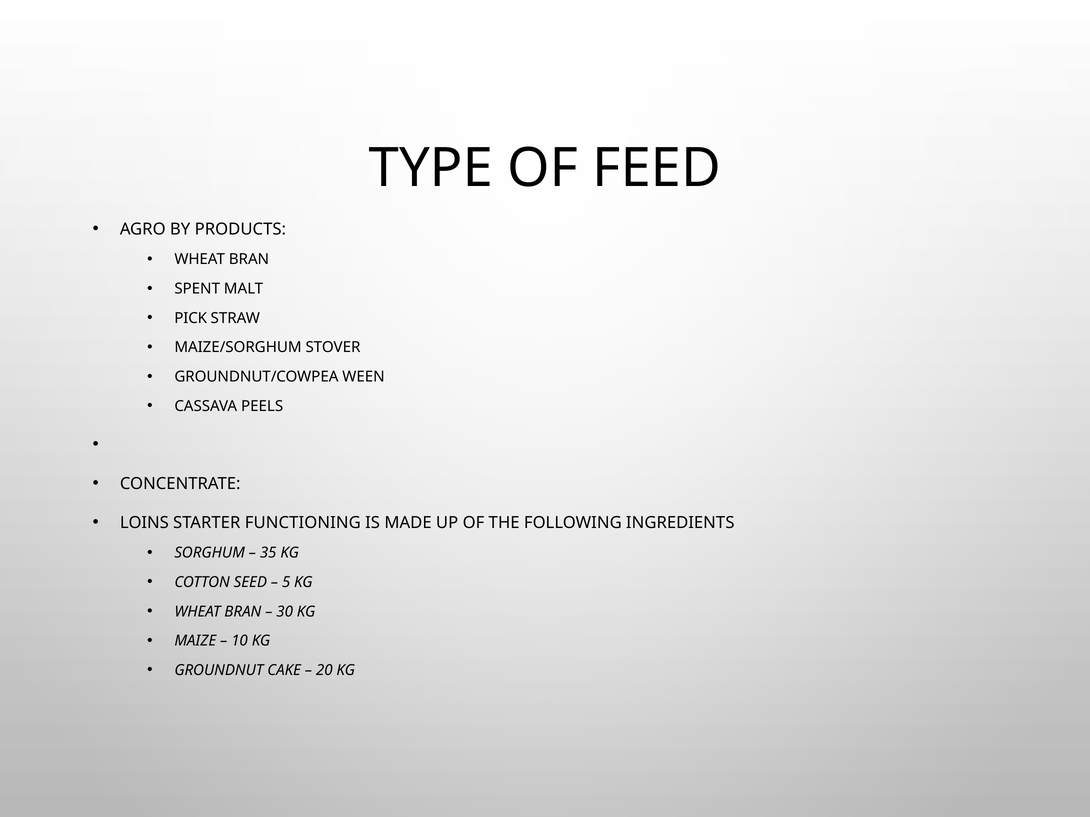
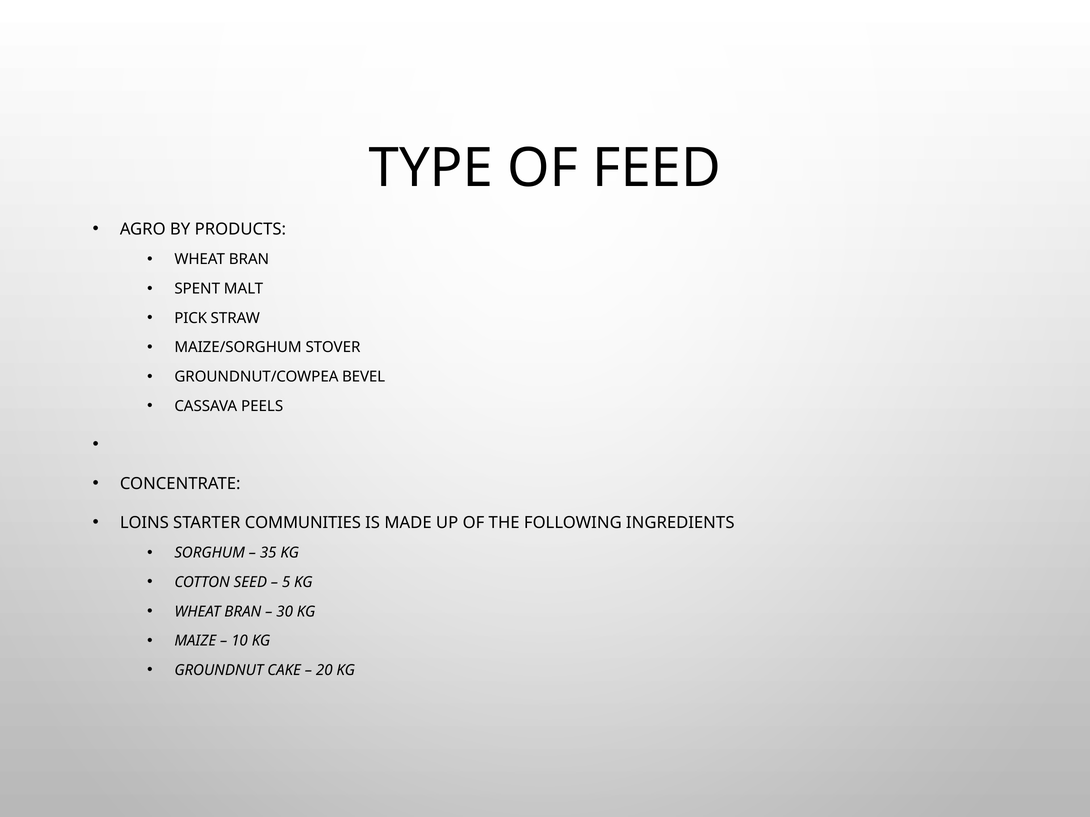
WEEN: WEEN -> BEVEL
FUNCTIONING: FUNCTIONING -> COMMUNITIES
